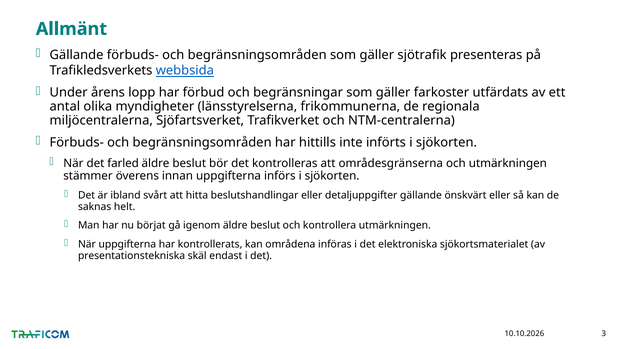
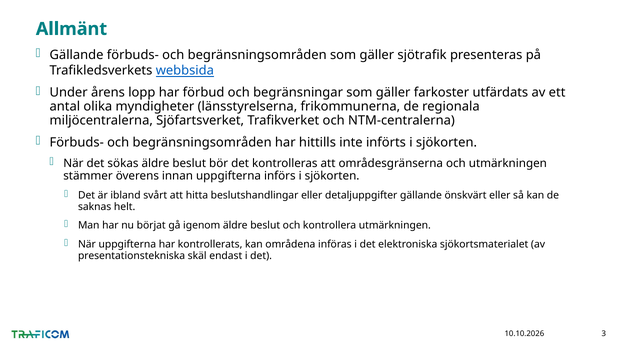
farled: farled -> sökas
